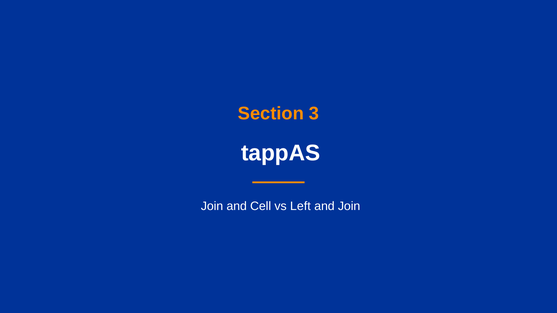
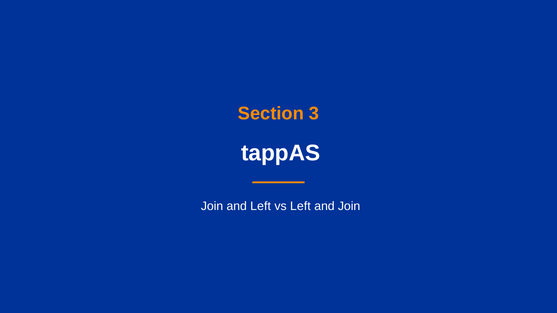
and Cell: Cell -> Left
